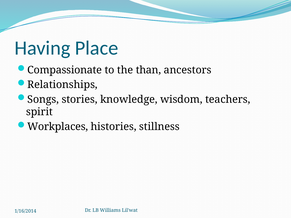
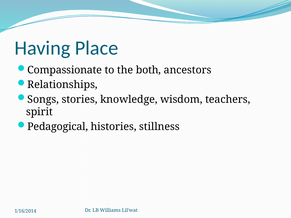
than: than -> both
Workplaces: Workplaces -> Pedagogical
